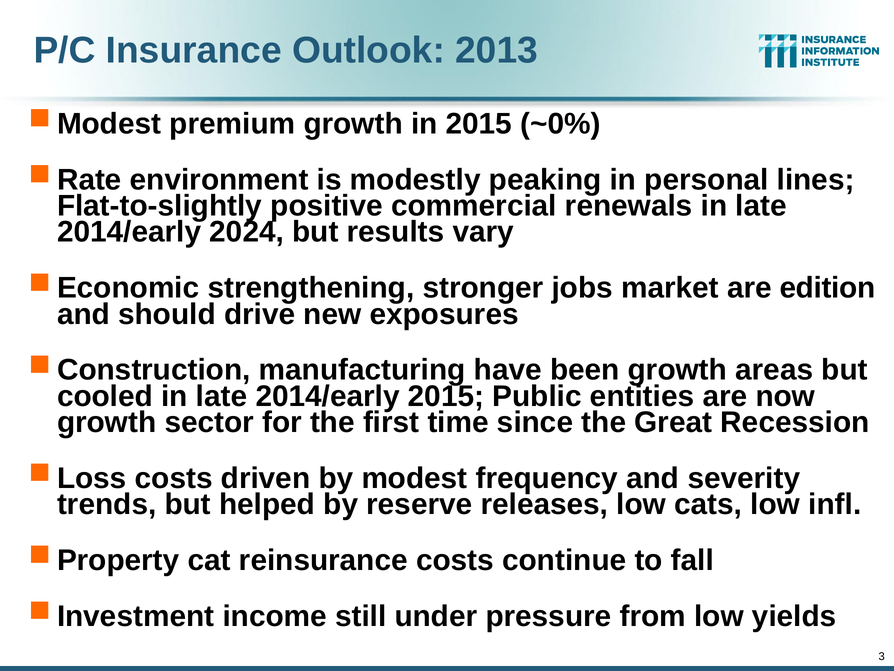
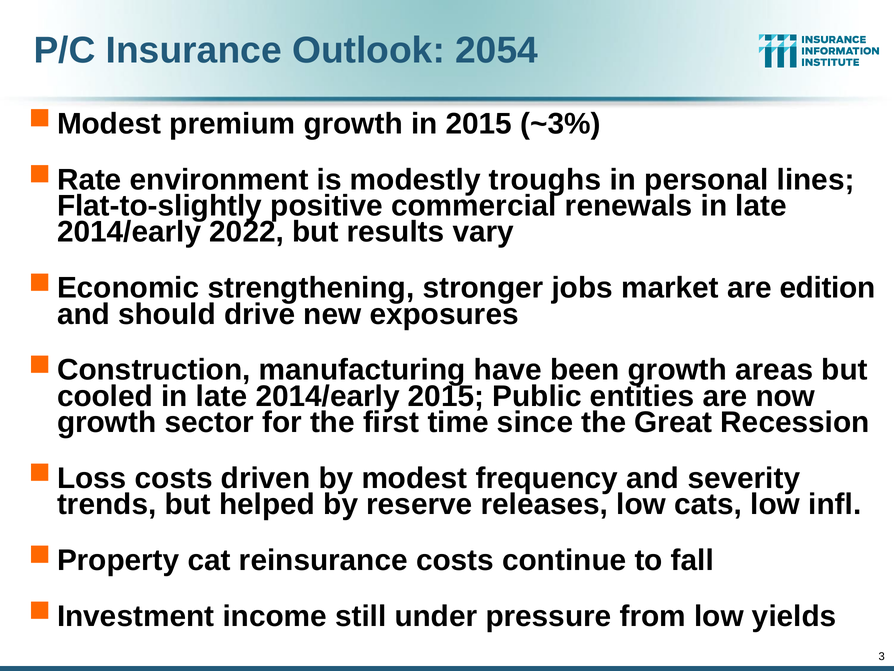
2013: 2013 -> 2054
~0%: ~0% -> ~3%
peaking: peaking -> troughs
2024: 2024 -> 2022
